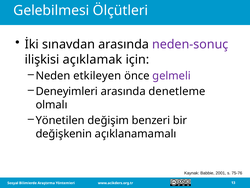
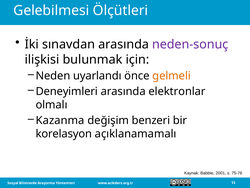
açıklamak: açıklamak -> bulunmak
etkileyen: etkileyen -> uyarlandı
gelmeli colour: purple -> orange
denetleme: denetleme -> elektronlar
Yönetilen: Yönetilen -> Kazanma
değişkenin: değişkenin -> korelasyon
